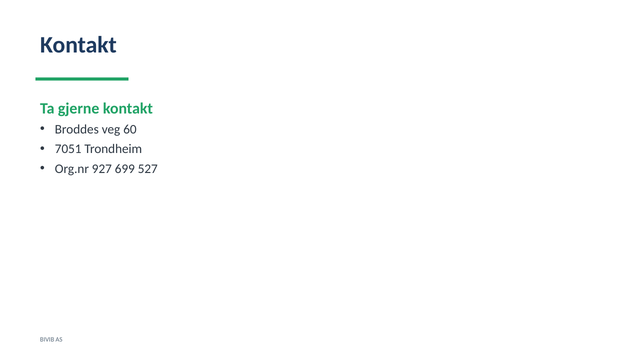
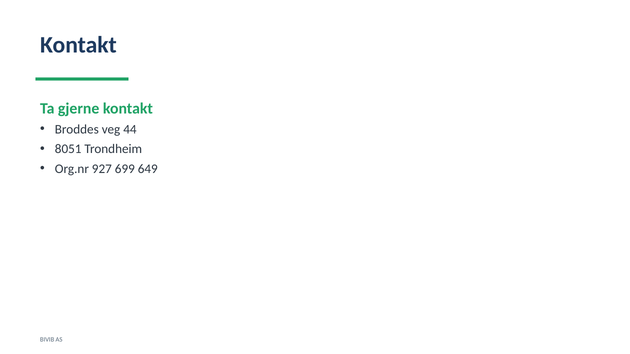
60: 60 -> 44
7051: 7051 -> 8051
527: 527 -> 649
